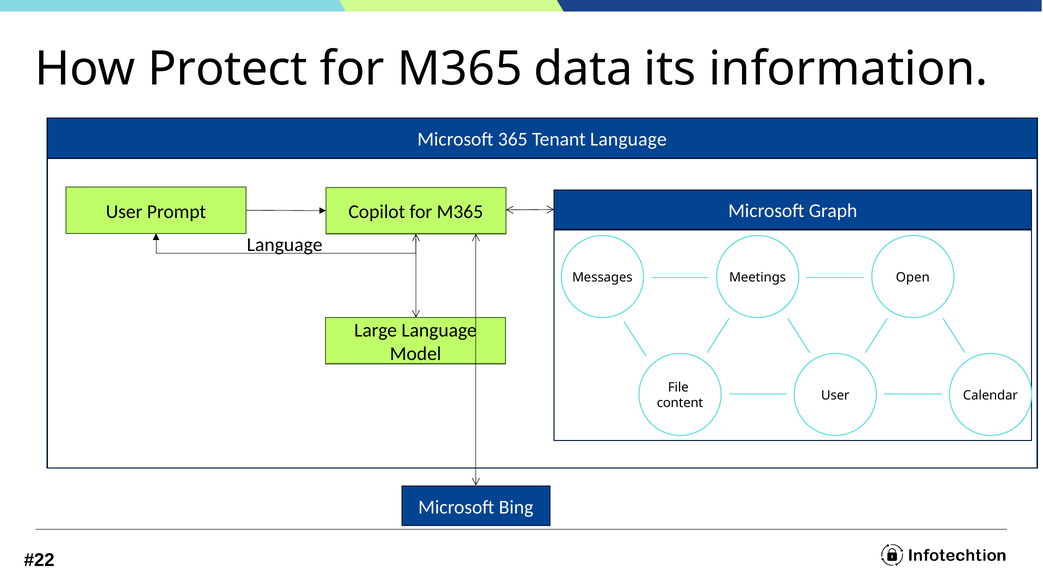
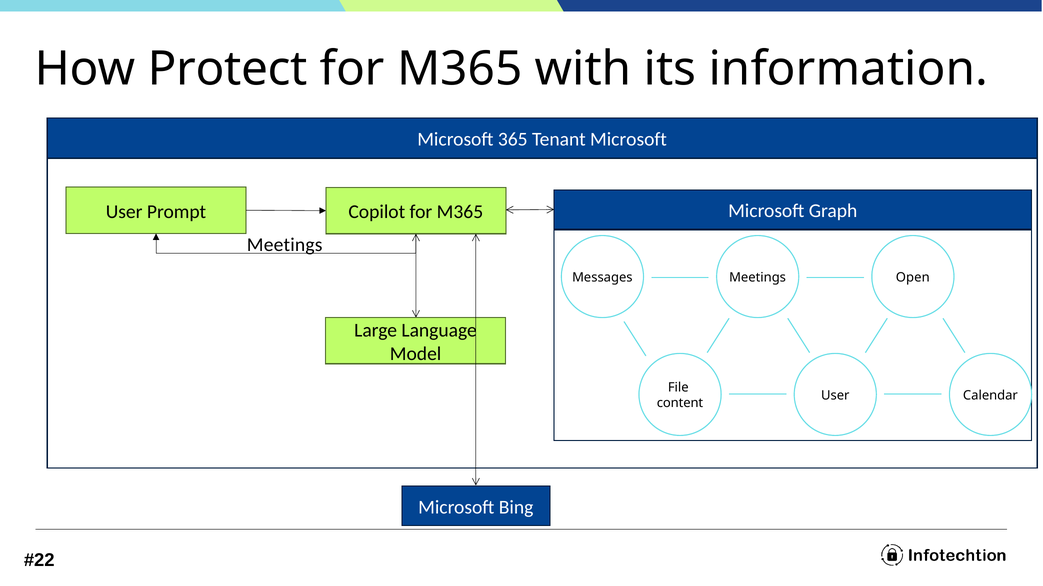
data: data -> with
Tenant Language: Language -> Microsoft
Language at (285, 245): Language -> Meetings
